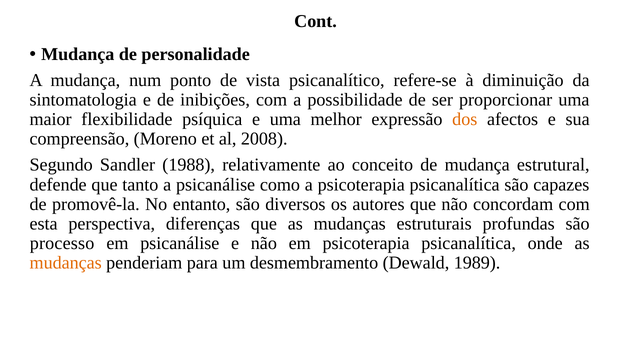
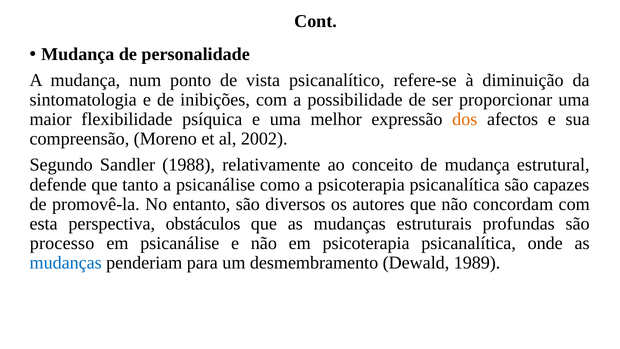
2008: 2008 -> 2002
diferenças: diferenças -> obstáculos
mudanças at (66, 263) colour: orange -> blue
